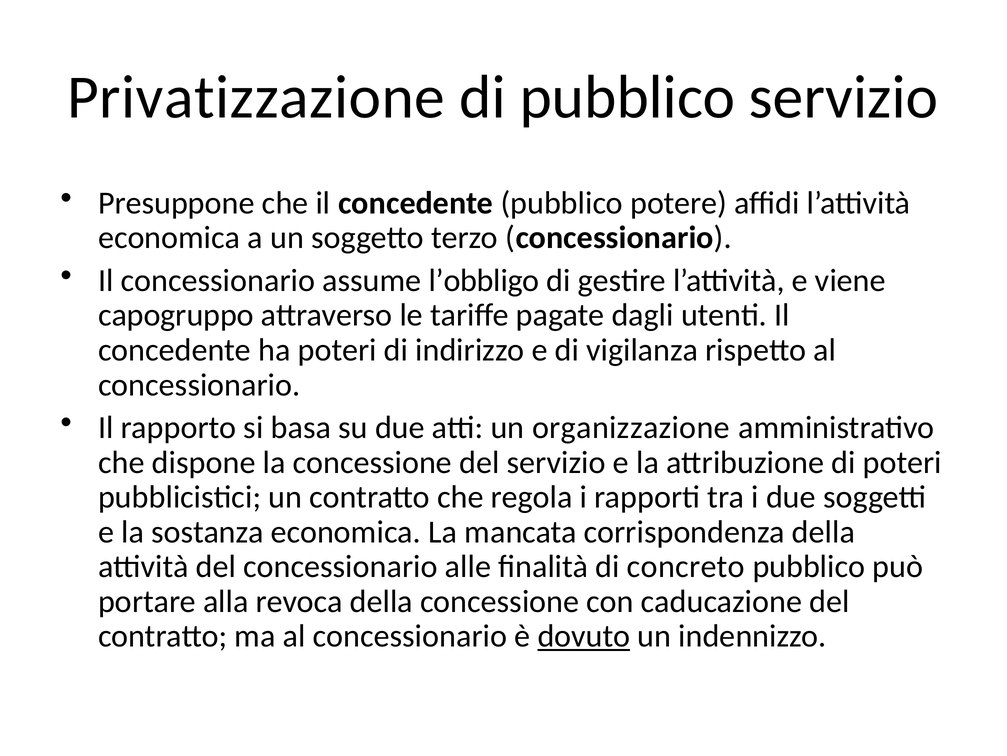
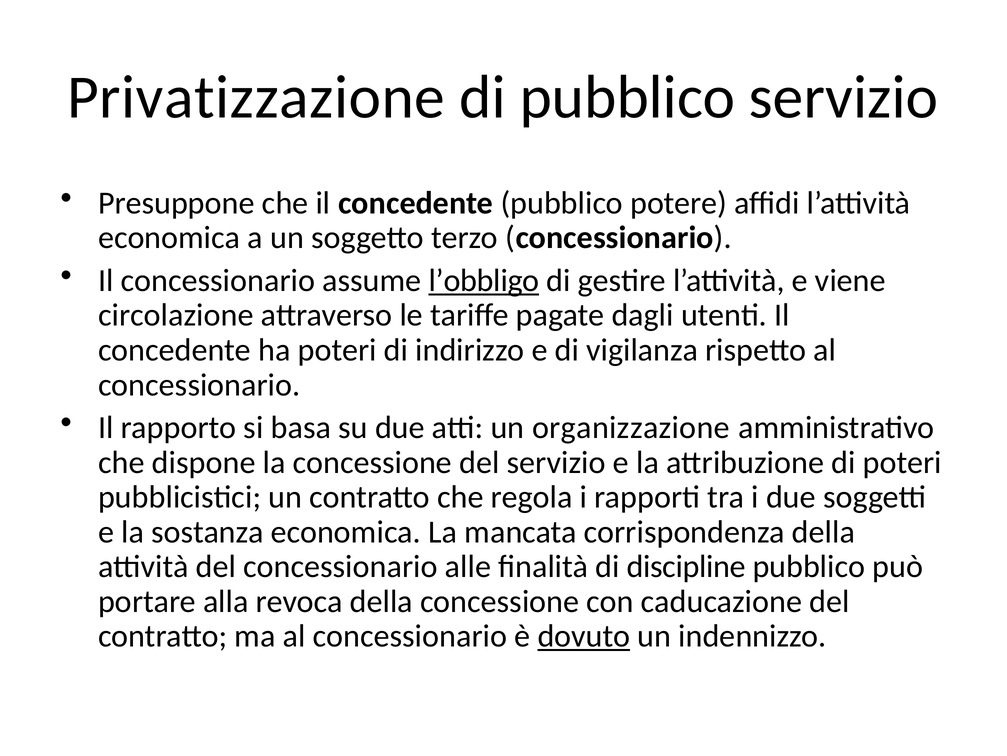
l’obbligo underline: none -> present
capogruppo: capogruppo -> circolazione
concreto: concreto -> discipline
